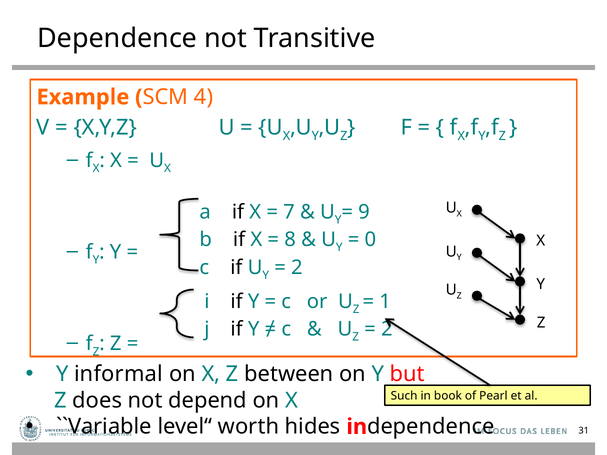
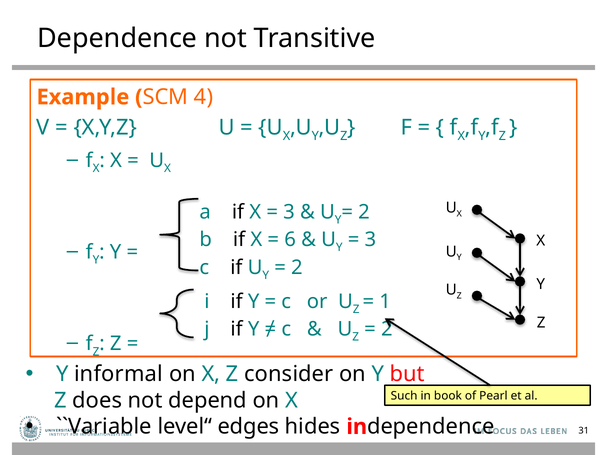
7 at (289, 212): 7 -> 3
9 at (364, 212): 9 -> 2
8: 8 -> 6
0 at (370, 240): 0 -> 3
between: between -> consider
worth: worth -> edges
